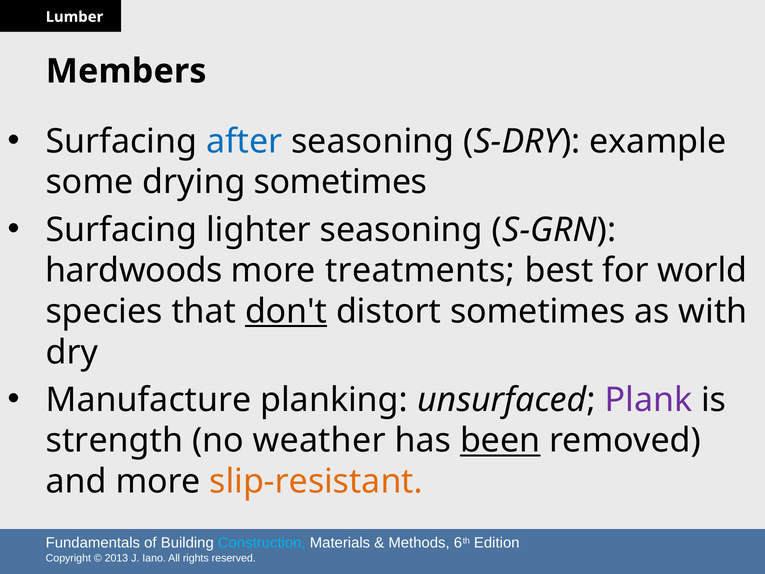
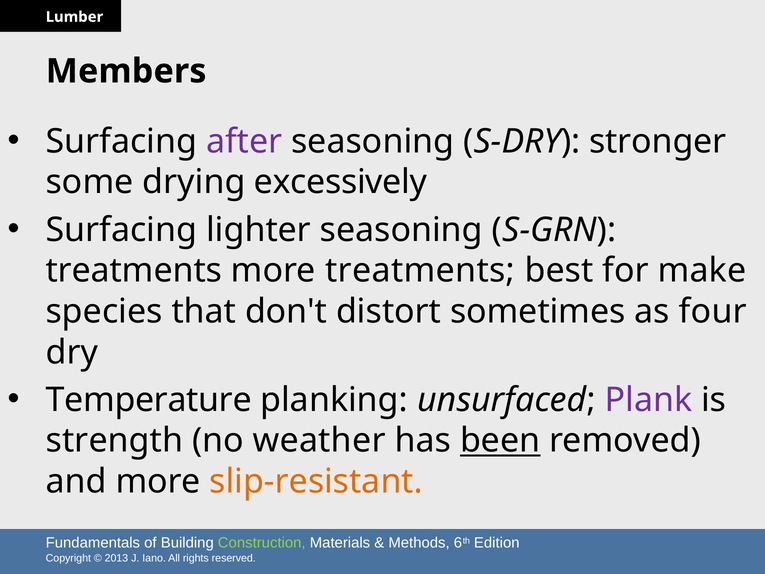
after colour: blue -> purple
example: example -> stronger
drying sometimes: sometimes -> excessively
hardwoods at (134, 271): hardwoods -> treatments
world: world -> make
don't underline: present -> none
with: with -> four
Manufacture: Manufacture -> Temperature
Construction colour: light blue -> light green
